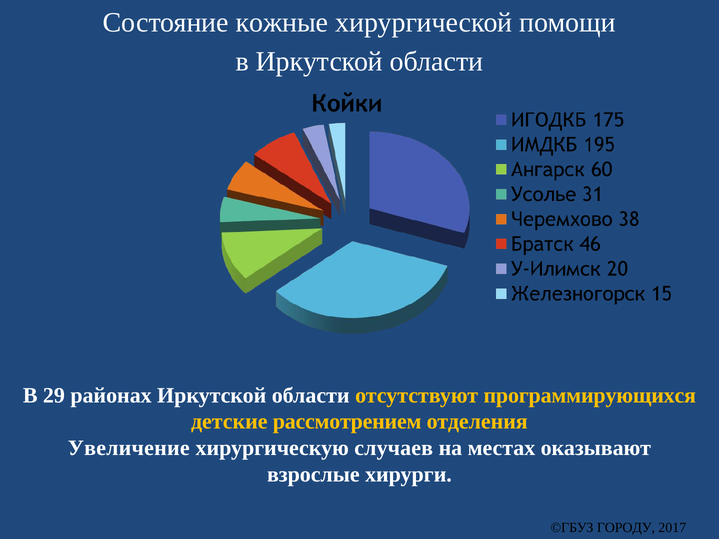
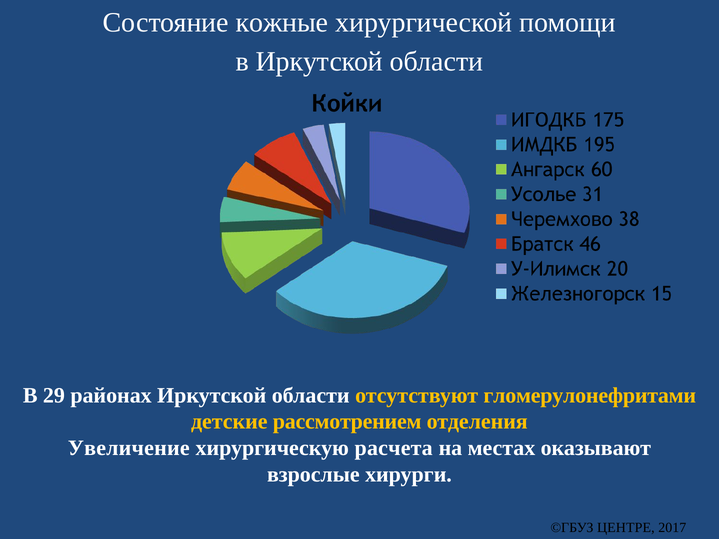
программирующихся: программирующихся -> гломерулонефритами
случаев: случаев -> расчета
ГОРОДУ: ГОРОДУ -> ЦЕНТРЕ
